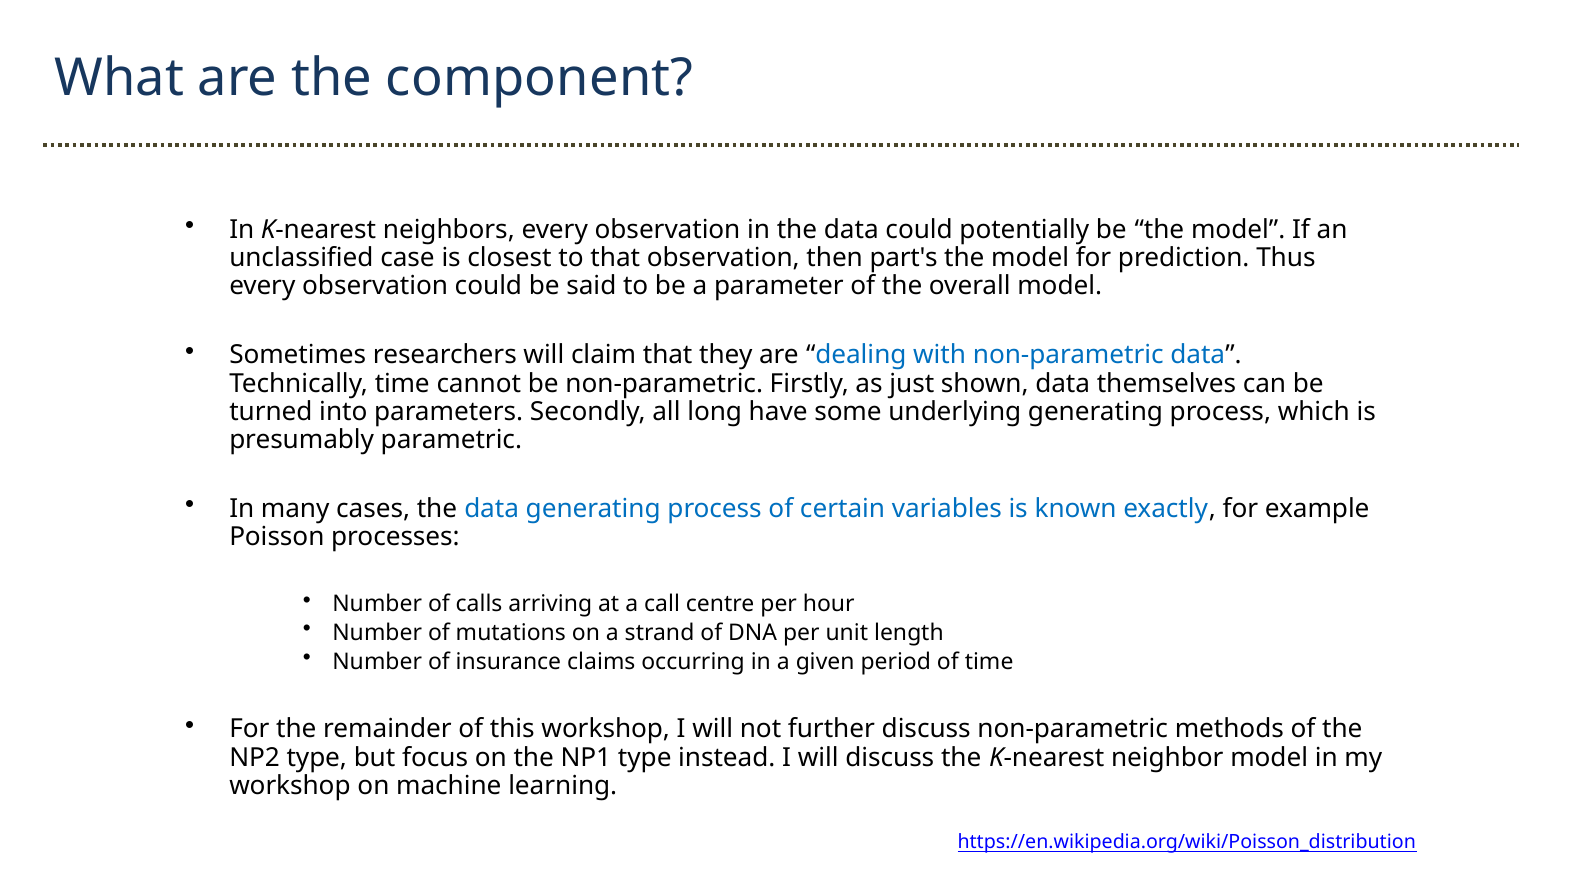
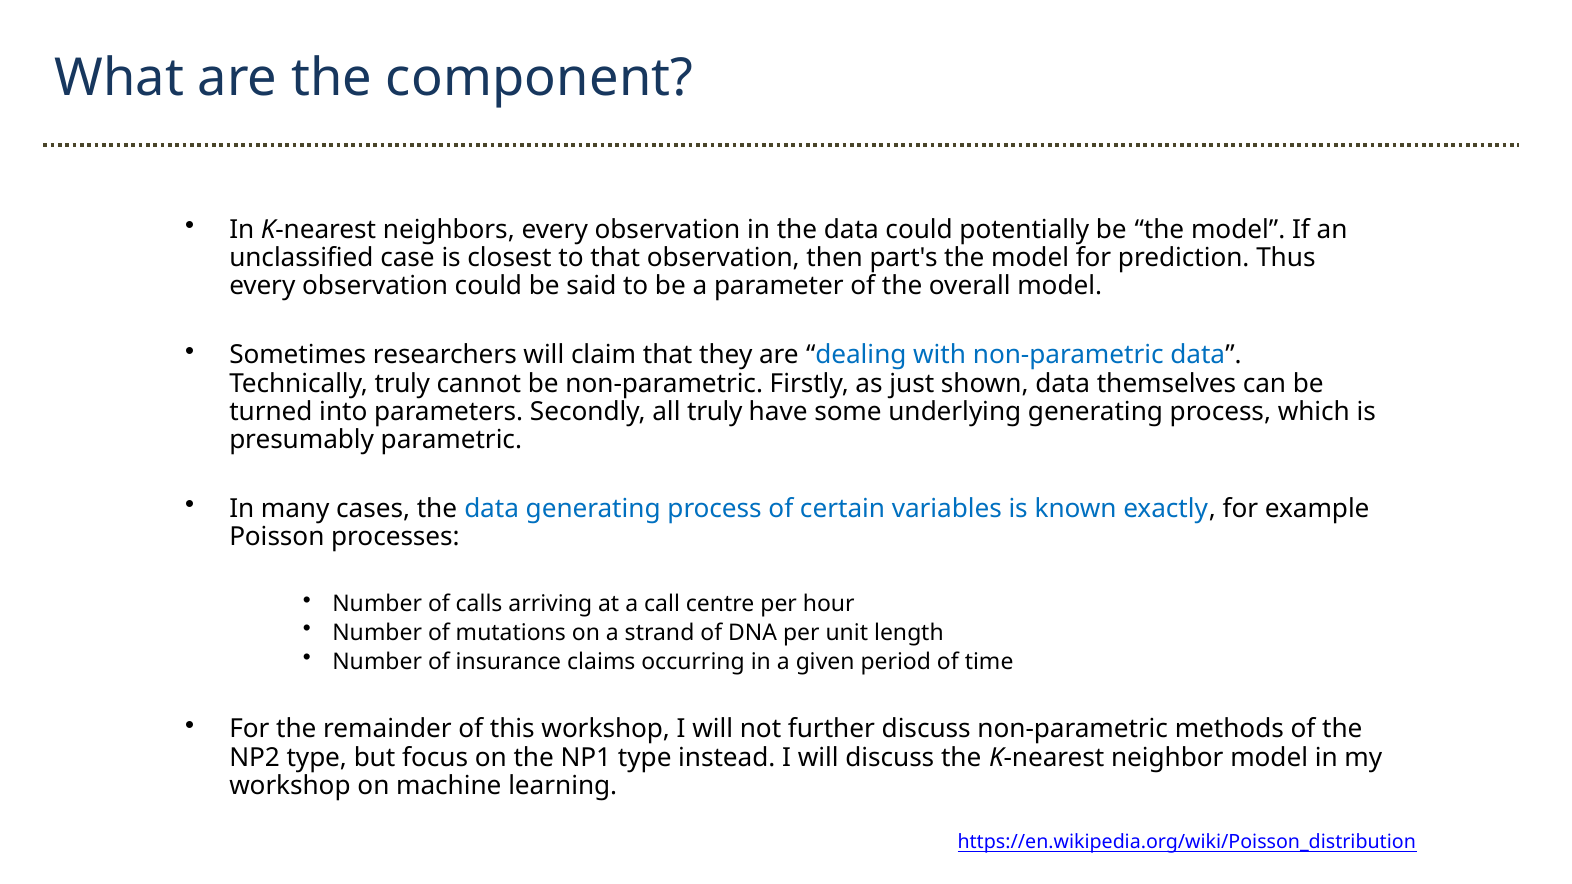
Technically time: time -> truly
all long: long -> truly
